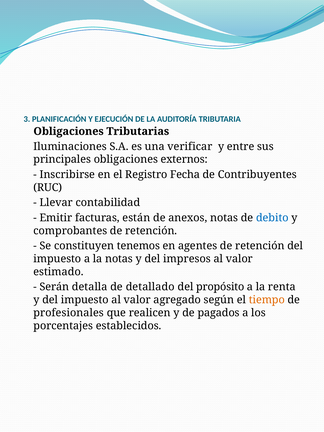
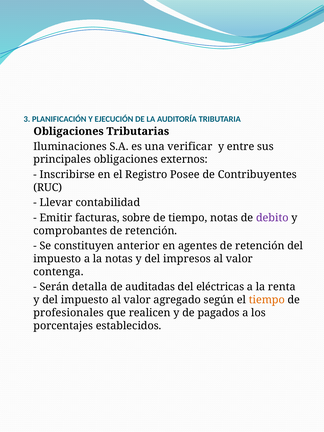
Fecha: Fecha -> Posee
están: están -> sobre
de anexos: anexos -> tiempo
debito colour: blue -> purple
tenemos: tenemos -> anterior
estimado: estimado -> contenga
detallado: detallado -> auditadas
propósito: propósito -> eléctricas
